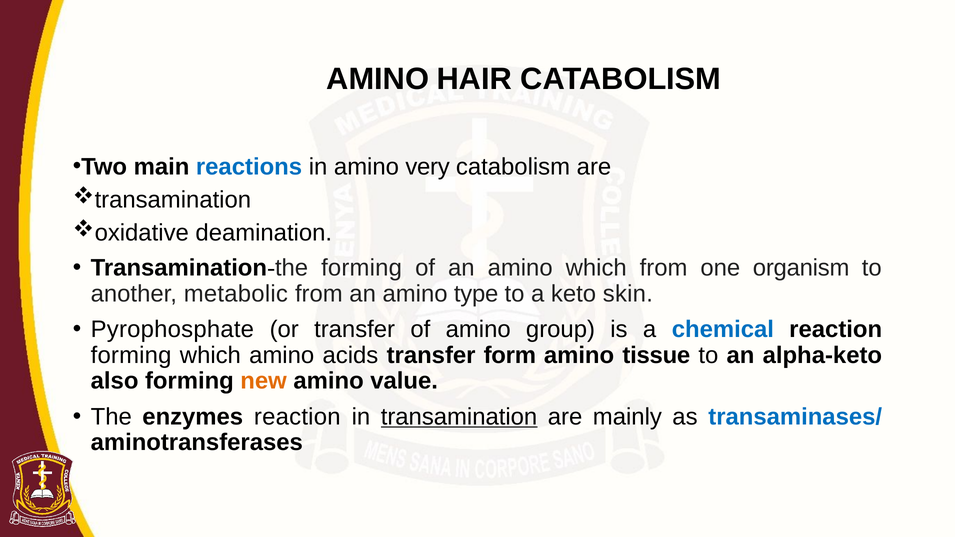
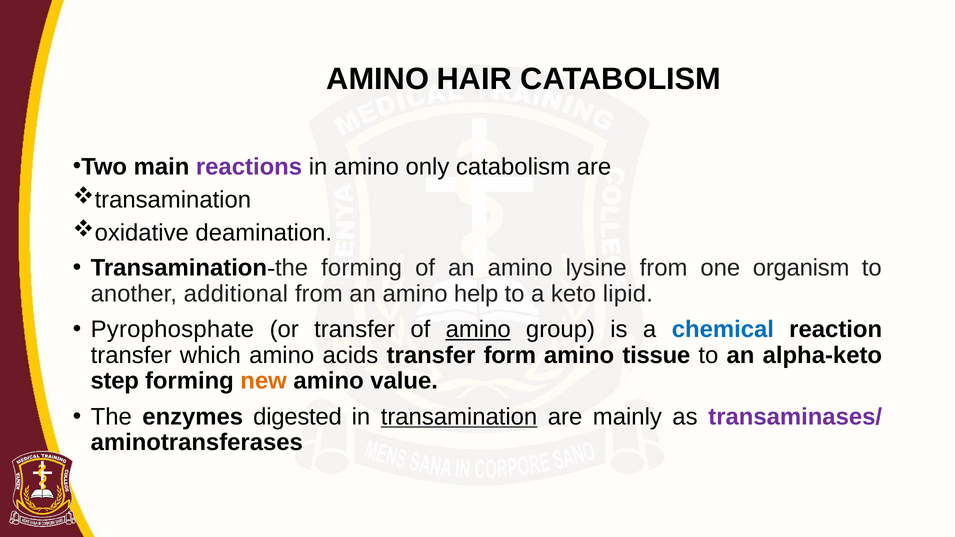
reactions colour: blue -> purple
very: very -> only
amino which: which -> lysine
metabolic: metabolic -> additional
type: type -> help
skin: skin -> lipid
amino at (478, 330) underline: none -> present
forming at (131, 355): forming -> transfer
also: also -> step
enzymes reaction: reaction -> digested
transaminases/ colour: blue -> purple
